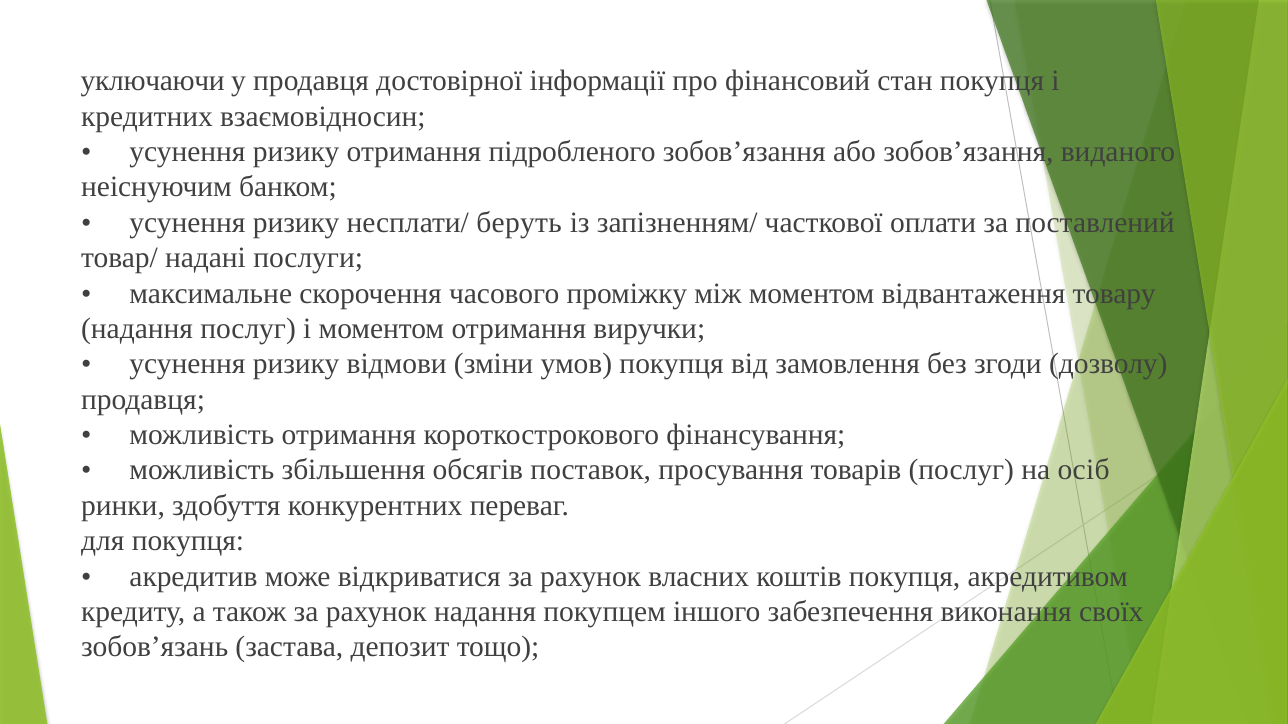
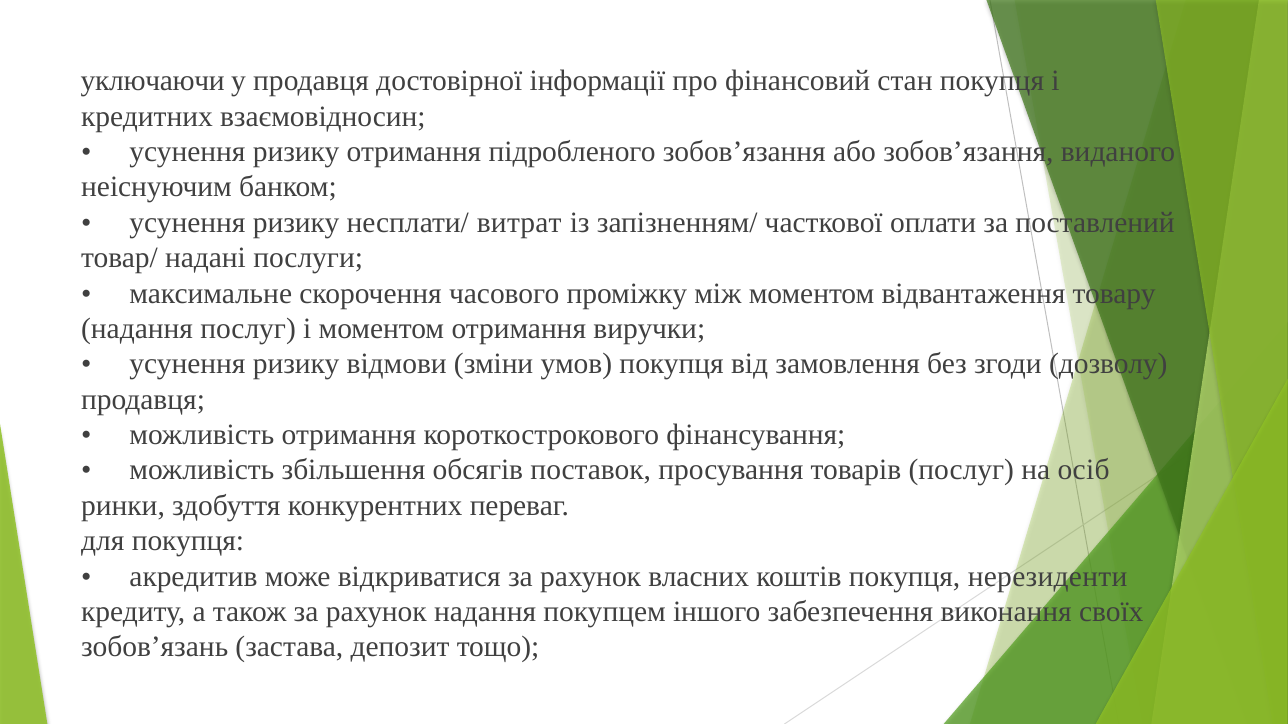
беруть: беруть -> витрат
акредитивом: акредитивом -> нерезиденти
